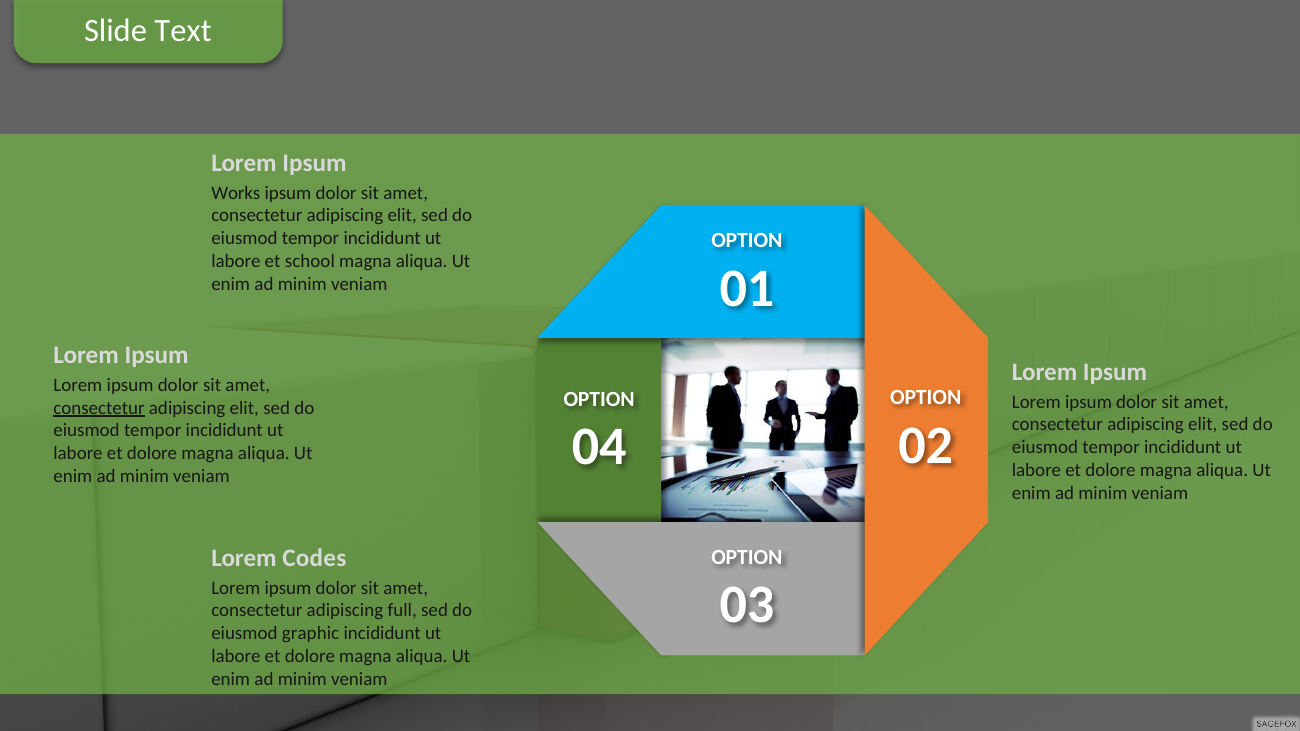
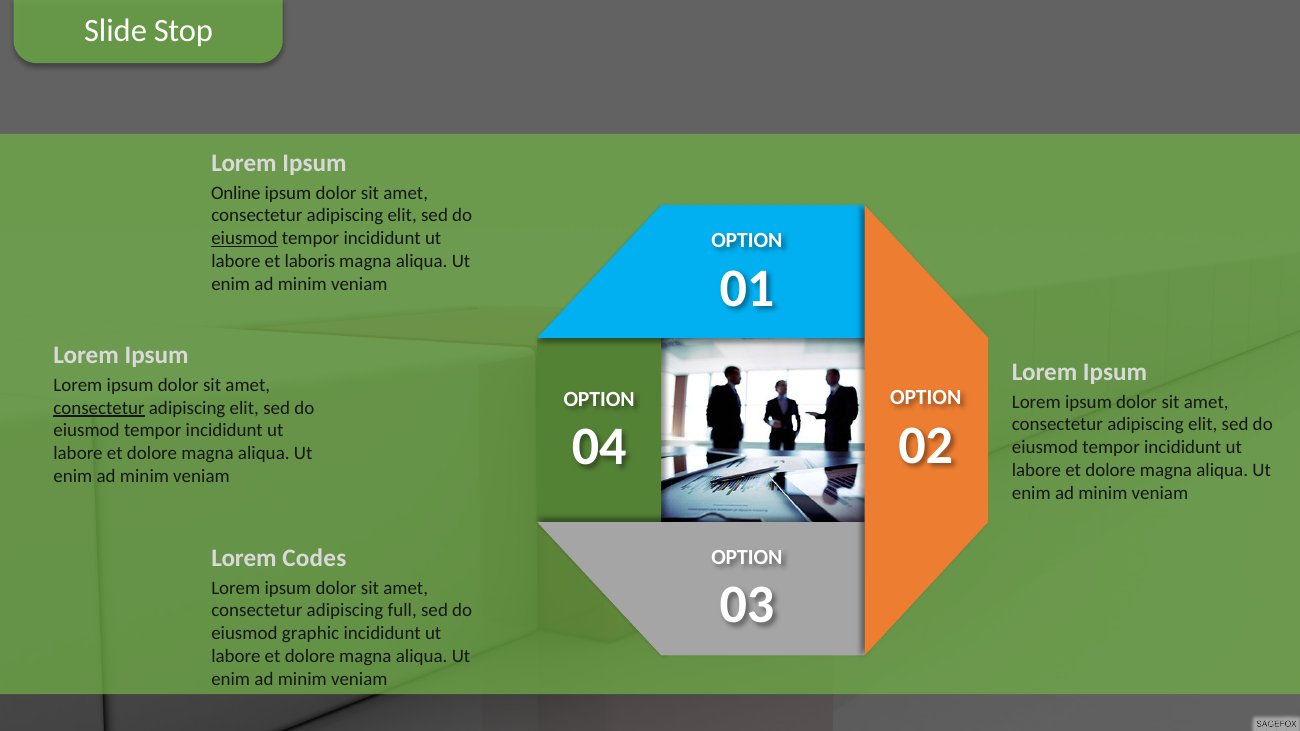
Text: Text -> Stop
Works: Works -> Online
eiusmod at (244, 239) underline: none -> present
school: school -> laboris
